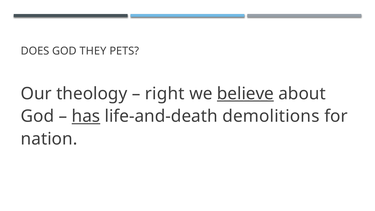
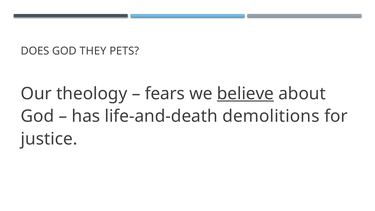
right: right -> fears
has underline: present -> none
nation: nation -> justice
